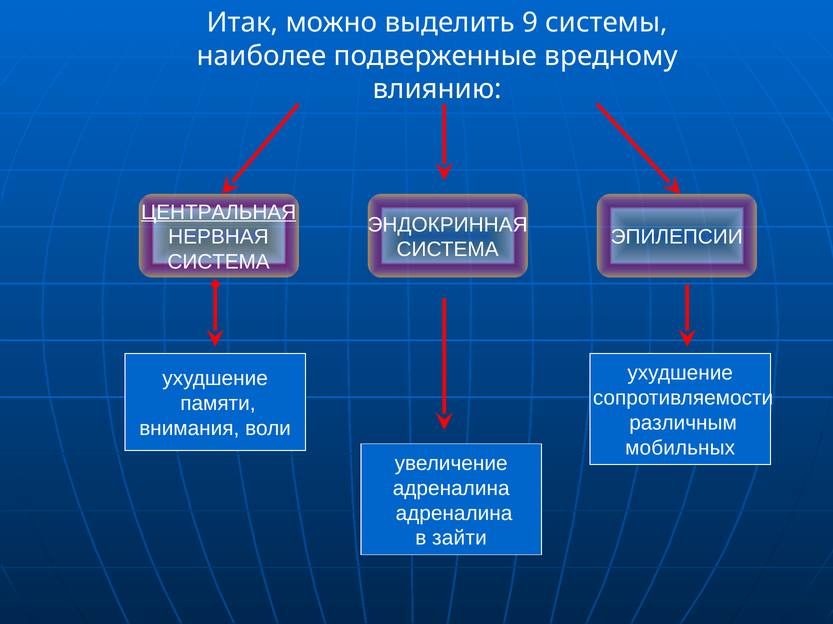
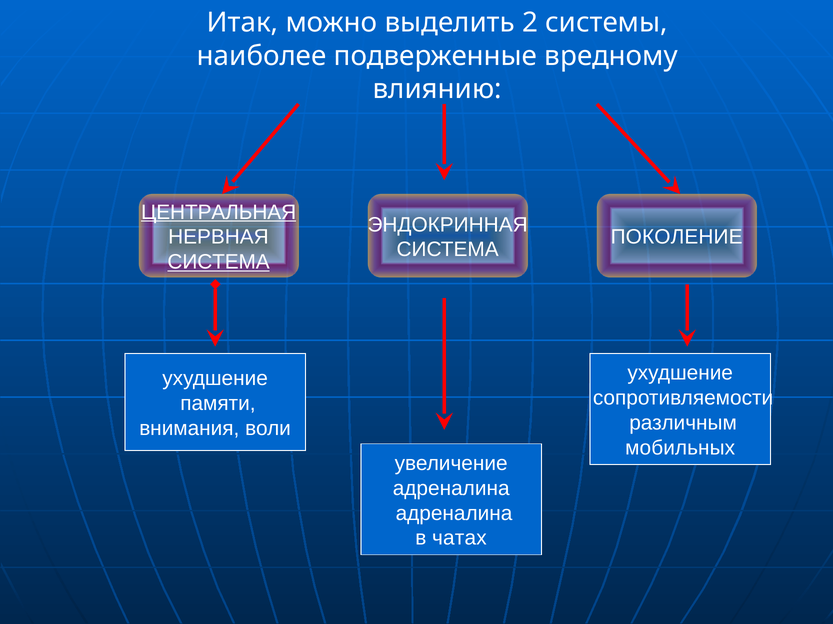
9: 9 -> 2
ЭПИЛЕПСИИ: ЭПИЛЕПСИИ -> ПОКОЛЕНИЕ
СИСТЕМА at (219, 262) underline: none -> present
зайти: зайти -> чатах
